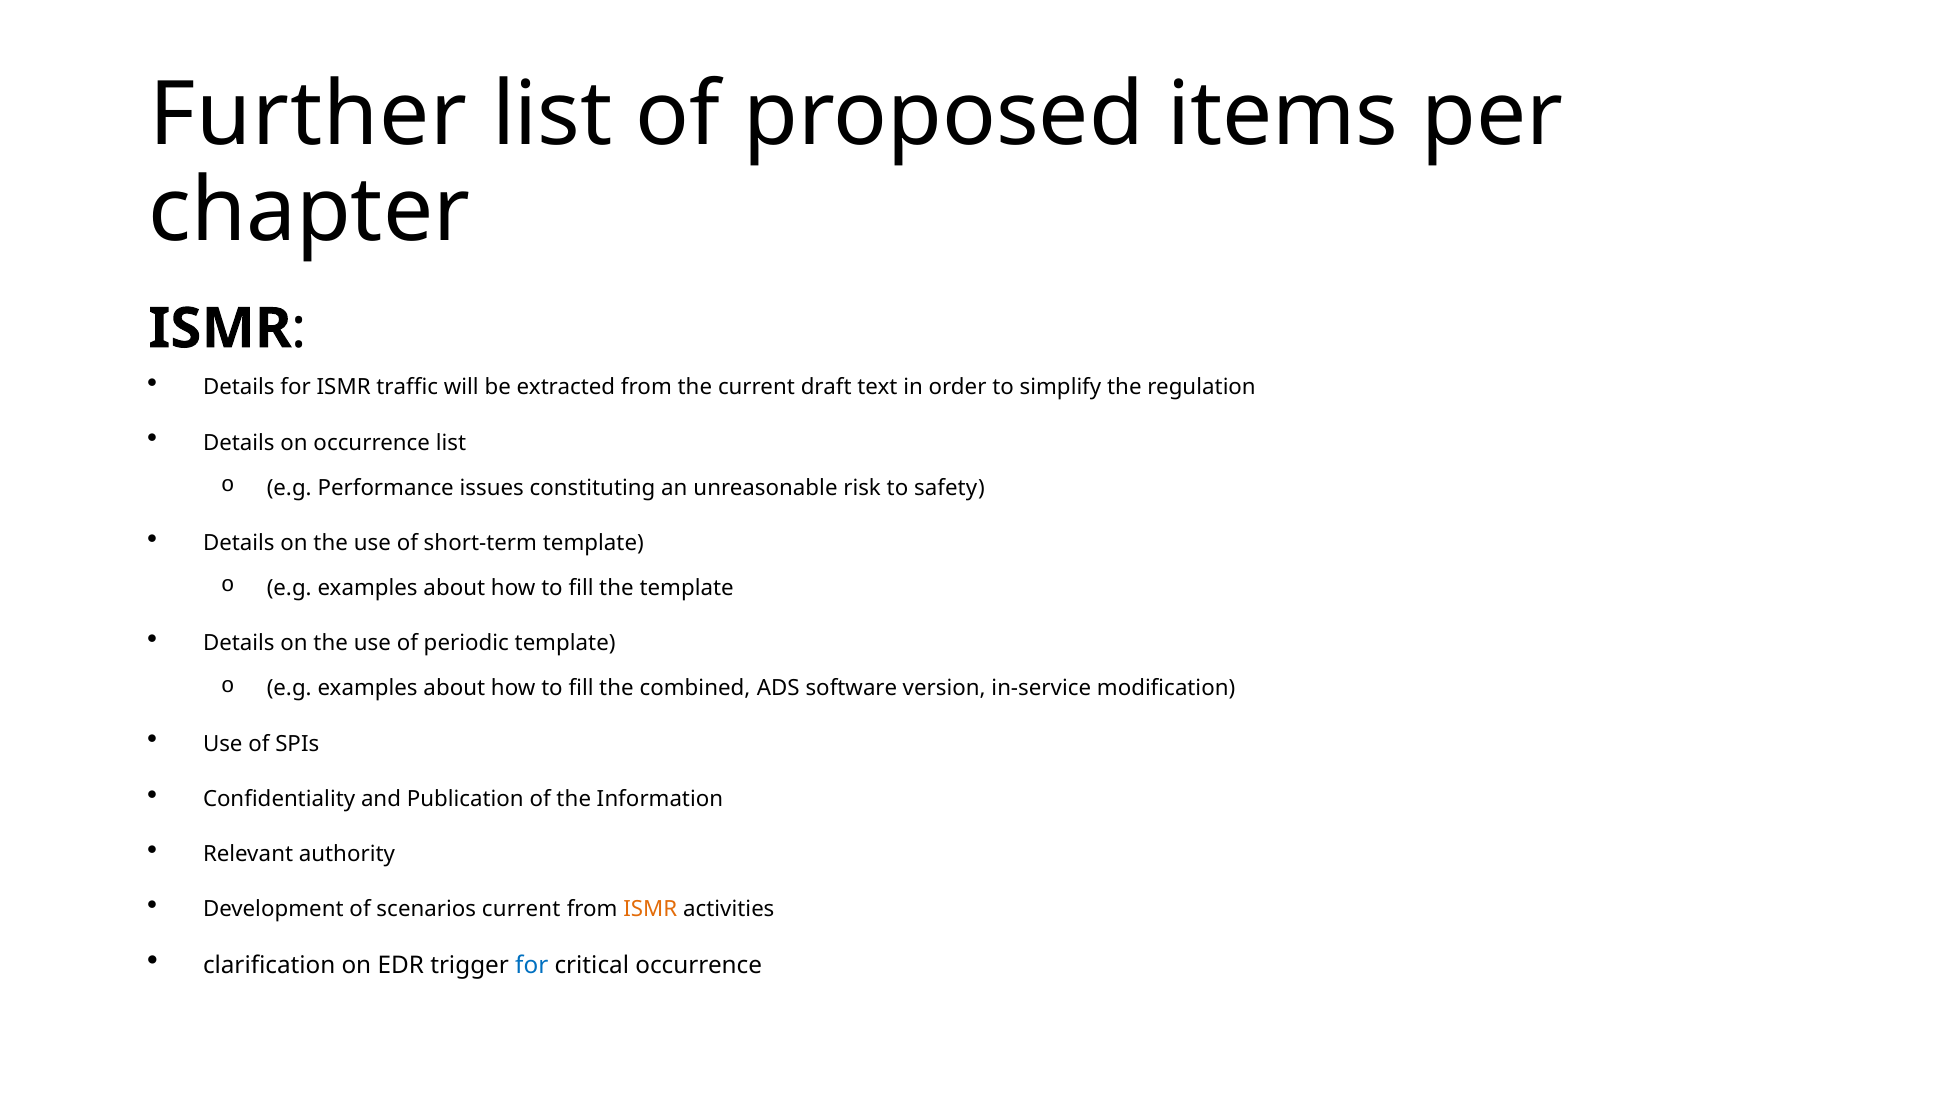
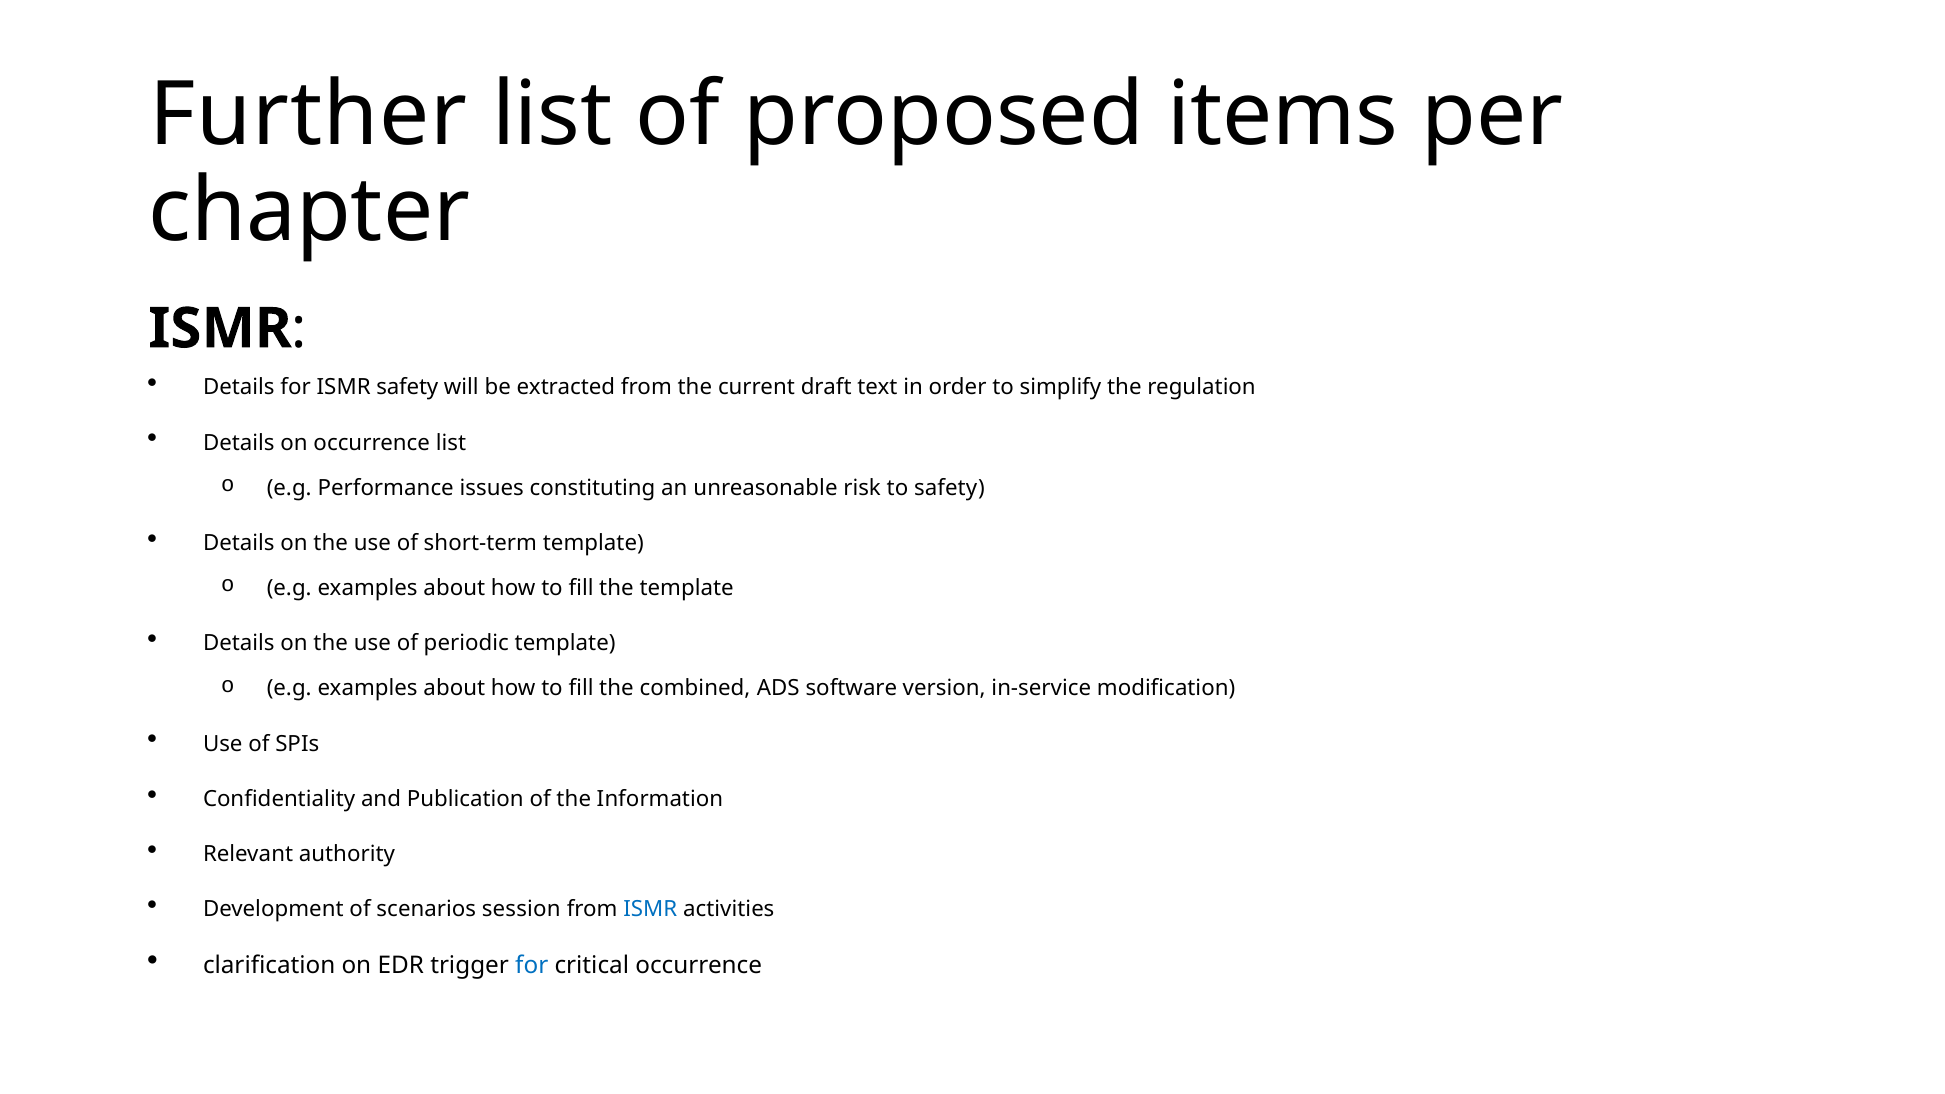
ISMR traffic: traffic -> safety
scenarios current: current -> session
ISMR at (650, 910) colour: orange -> blue
